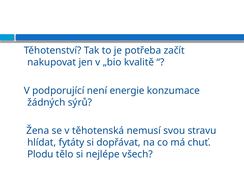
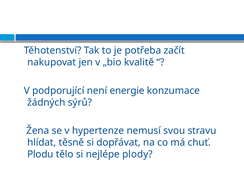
těhotenská: těhotenská -> hypertenze
fytáty: fytáty -> těsně
všech: všech -> plody
